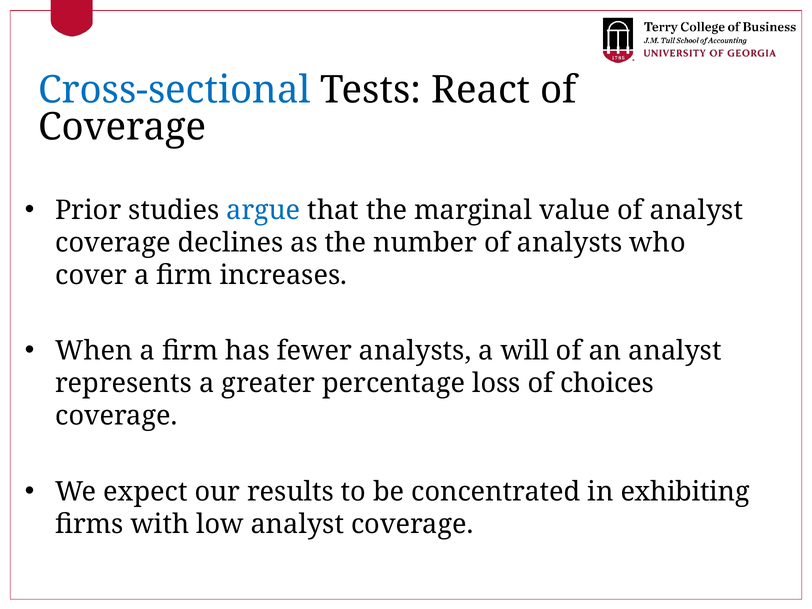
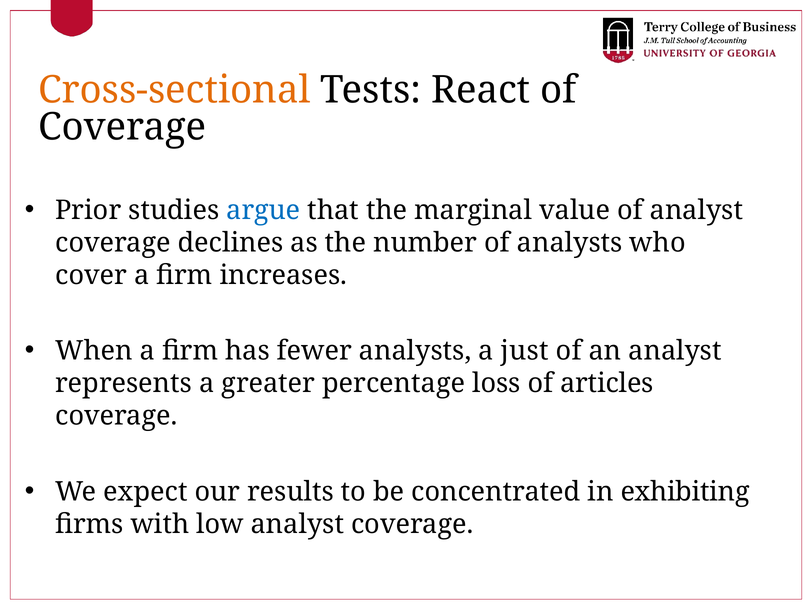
Cross-sectional colour: blue -> orange
will: will -> just
choices: choices -> articles
